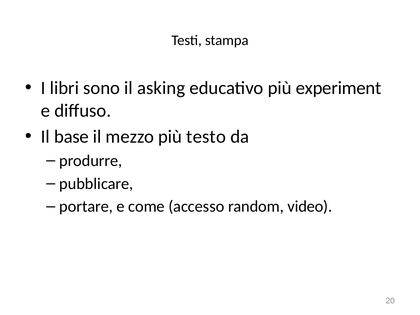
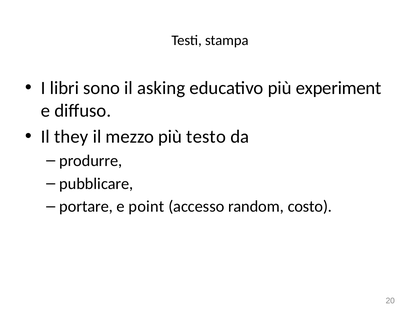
base: base -> they
come: come -> point
video: video -> costo
